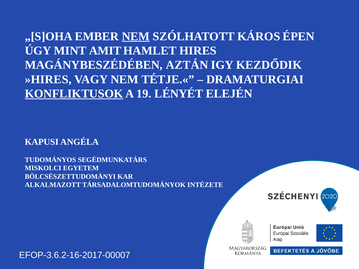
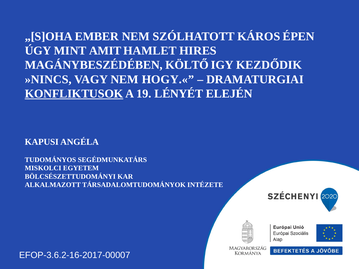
NEM at (136, 36) underline: present -> none
AZTÁN: AZTÁN -> KÖLTŐ
»HIRES: »HIRES -> »NINCS
TÉTJE.«: TÉTJE.« -> HOGY.«
